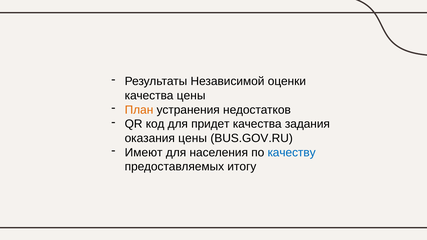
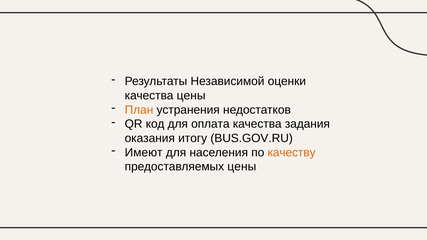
придет: придет -> оплата
оказания цены: цены -> итогу
качеству colour: blue -> orange
предоставляемых итогу: итогу -> цены
